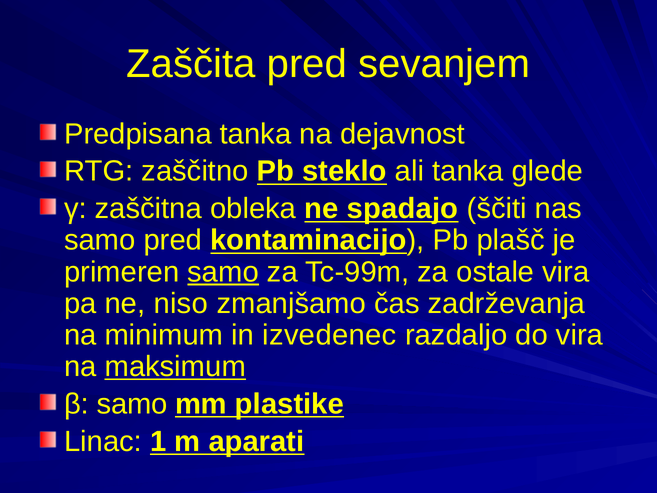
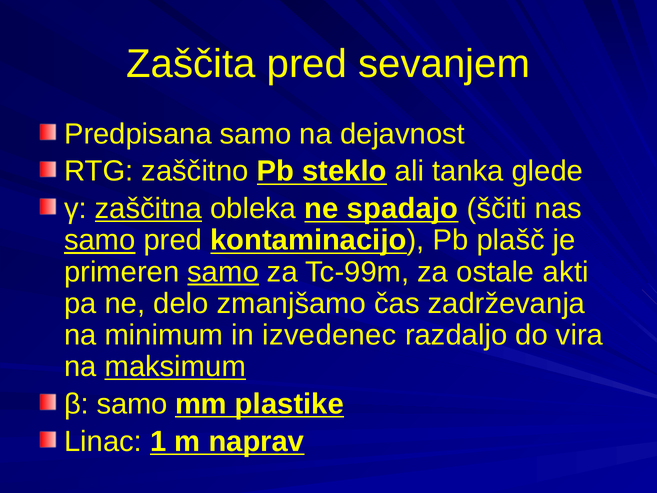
Predpisana tanka: tanka -> samo
zaščitna underline: none -> present
samo at (100, 240) underline: none -> present
ostale vira: vira -> akti
niso: niso -> delo
aparati: aparati -> naprav
